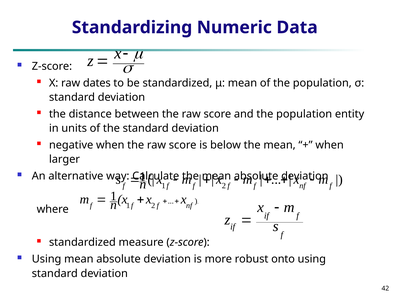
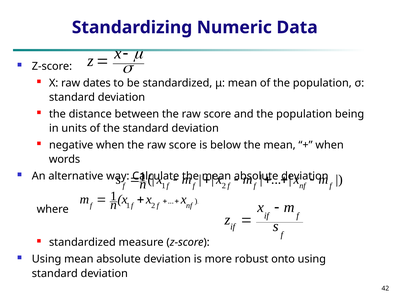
entity: entity -> being
larger: larger -> words
